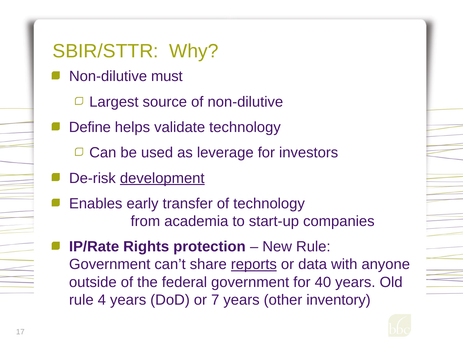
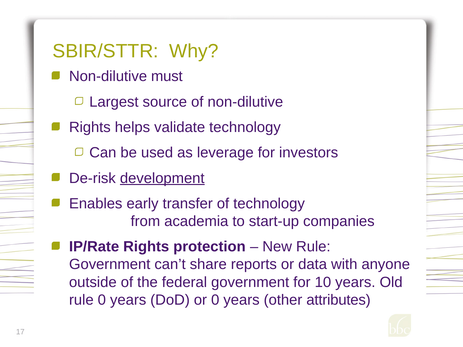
Define at (90, 127): Define -> Rights
reports underline: present -> none
40: 40 -> 10
rule 4: 4 -> 0
or 7: 7 -> 0
inventory: inventory -> attributes
